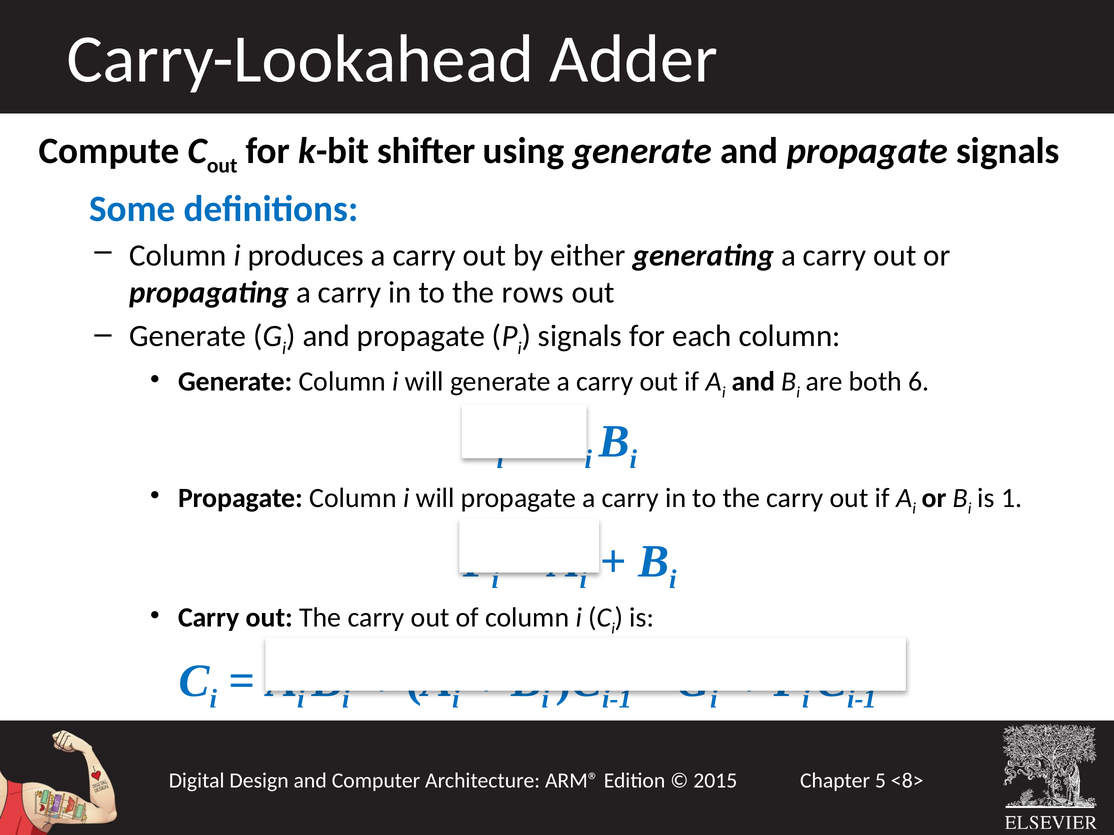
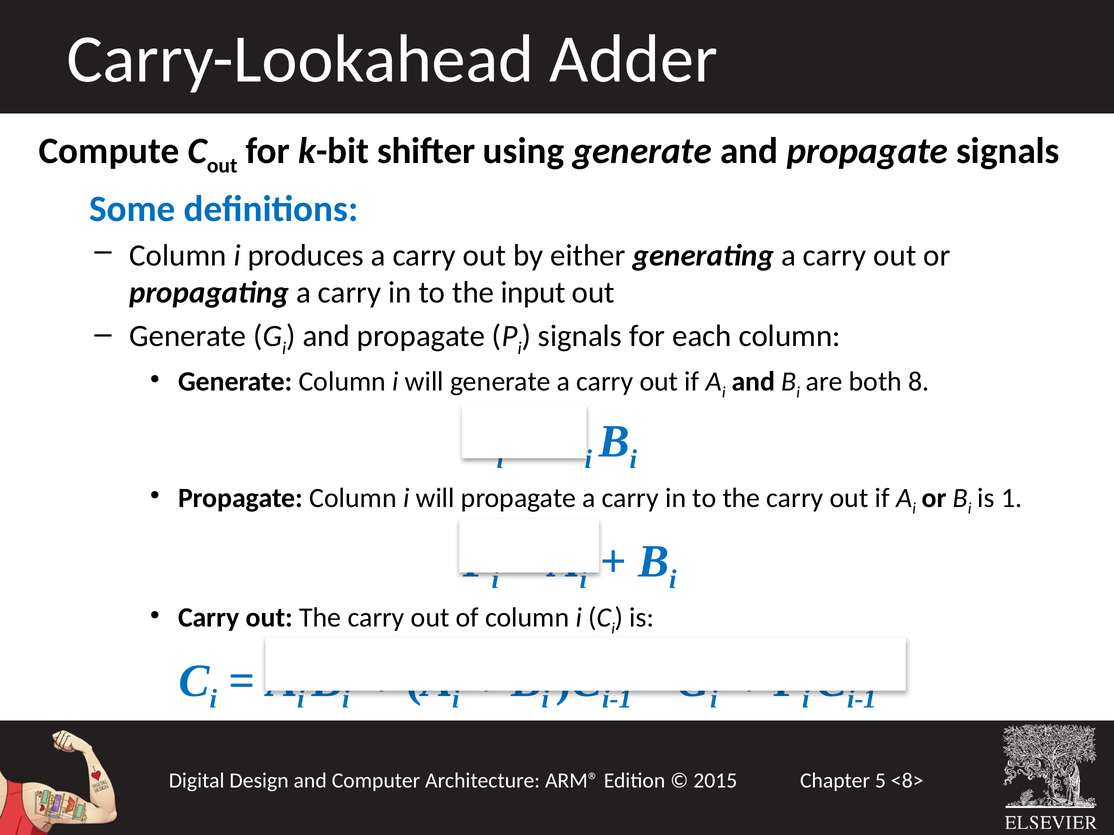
rows: rows -> input
6: 6 -> 8
